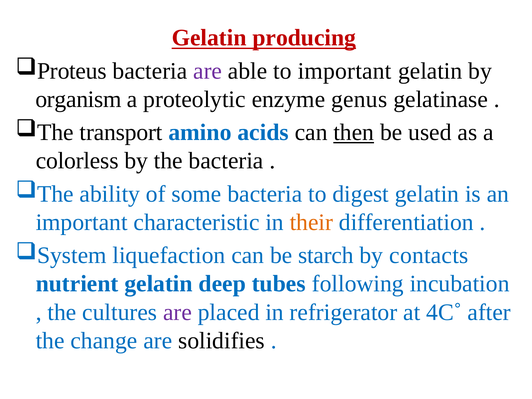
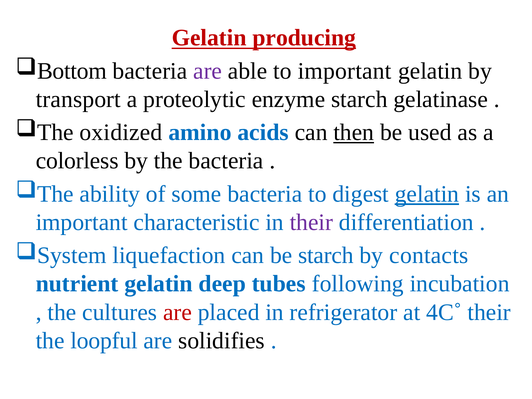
Proteus: Proteus -> Bottom
organism: organism -> transport
enzyme genus: genus -> starch
transport: transport -> oxidized
gelatin at (427, 194) underline: none -> present
their at (311, 222) colour: orange -> purple
are at (177, 312) colour: purple -> red
4C˚ after: after -> their
change: change -> loopful
